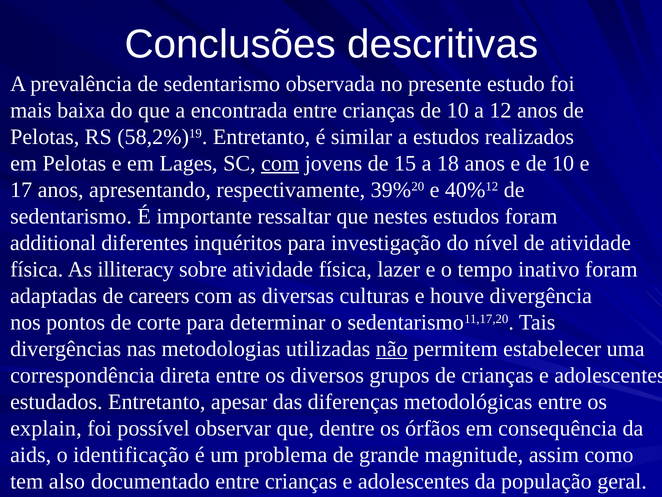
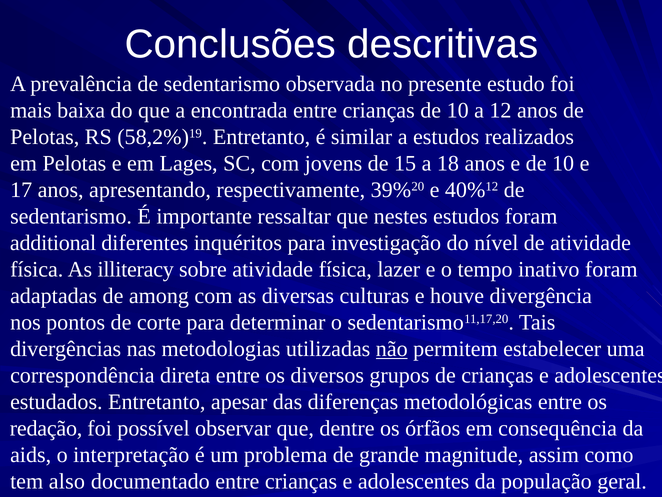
com at (280, 163) underline: present -> none
careers: careers -> among
explain: explain -> redação
identificação: identificação -> interpretação
